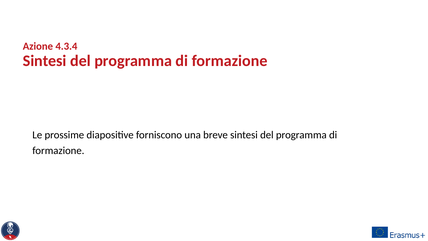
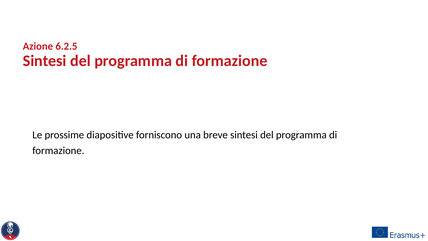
4.3.4: 4.3.4 -> 6.2.5
